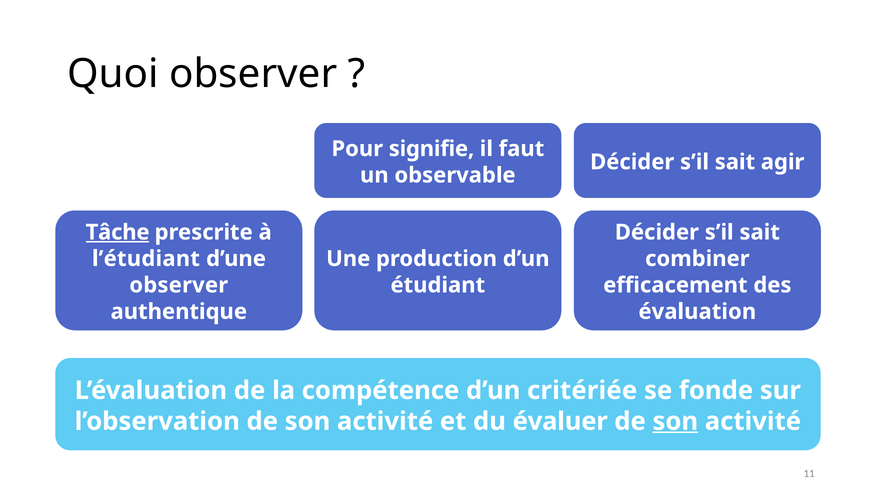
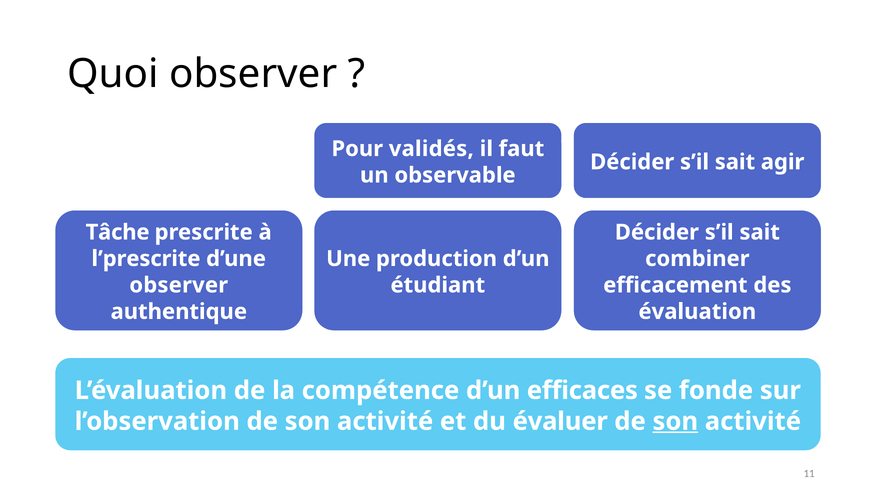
signifie: signifie -> validés
Tâche underline: present -> none
l’étudiant: l’étudiant -> l’prescrite
critériée: critériée -> efficaces
